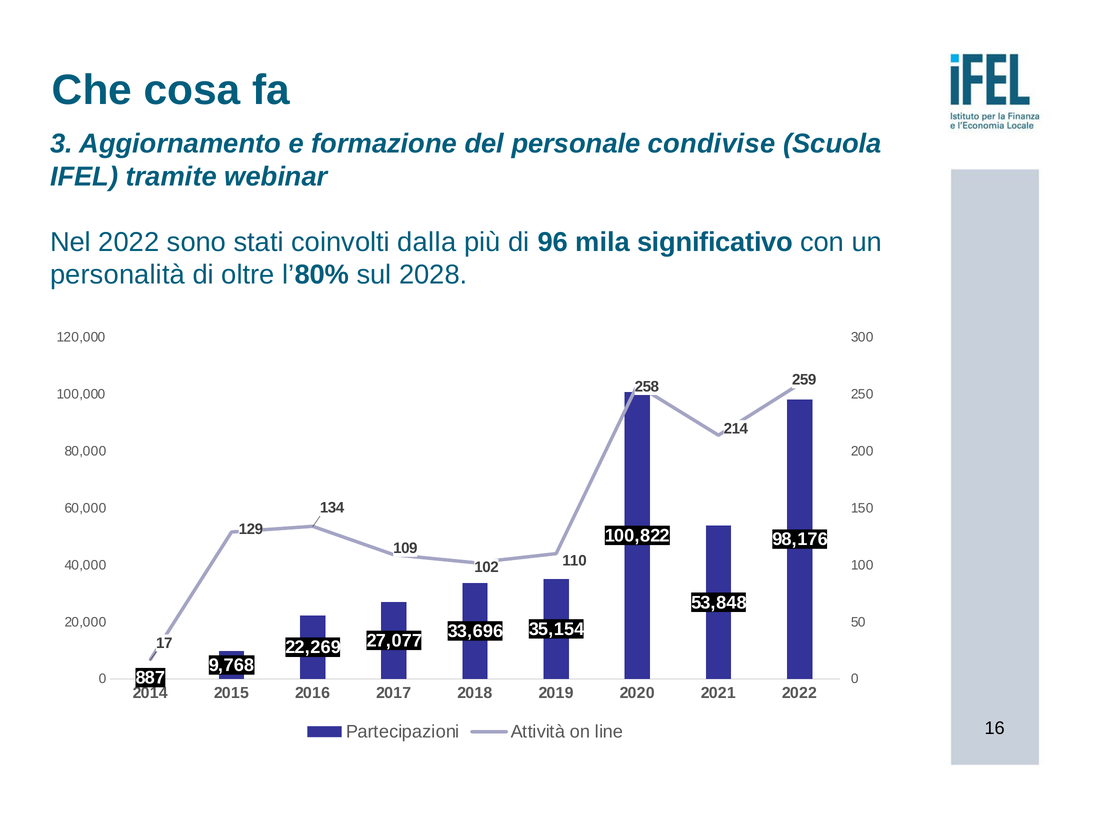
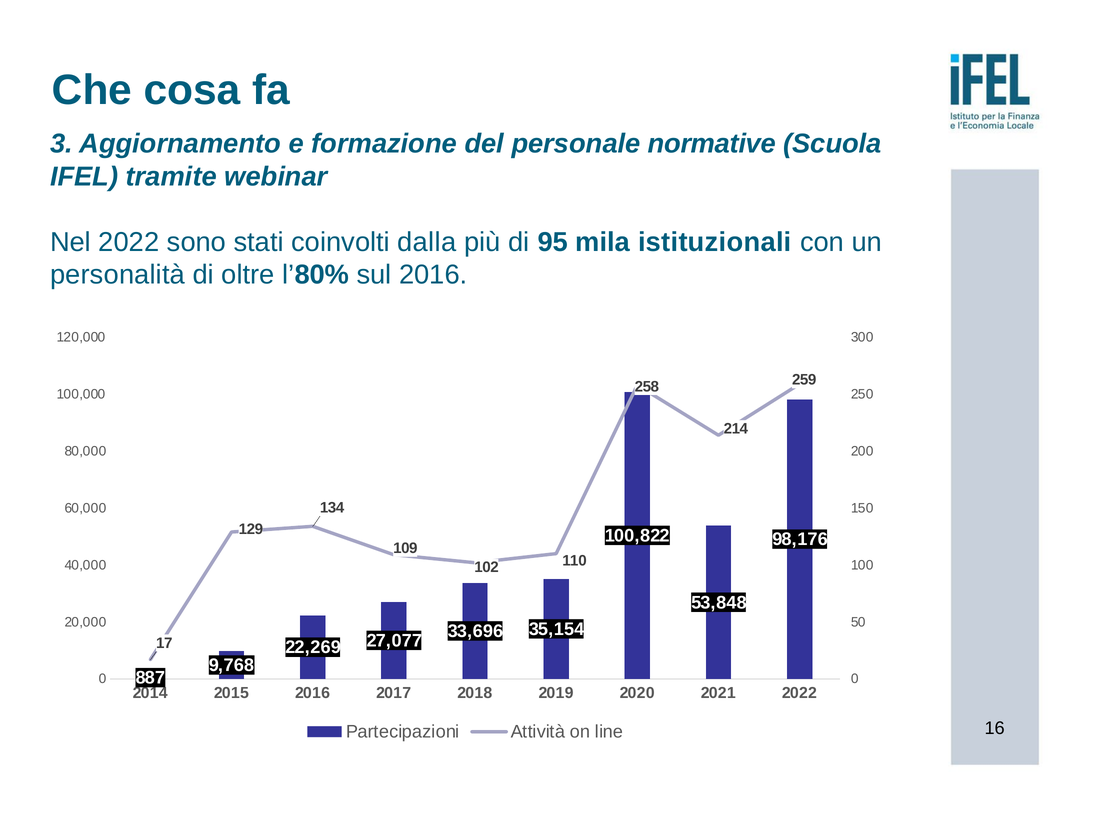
condivise: condivise -> normative
96: 96 -> 95
significativo: significativo -> istituzionali
sul 2028: 2028 -> 2016
